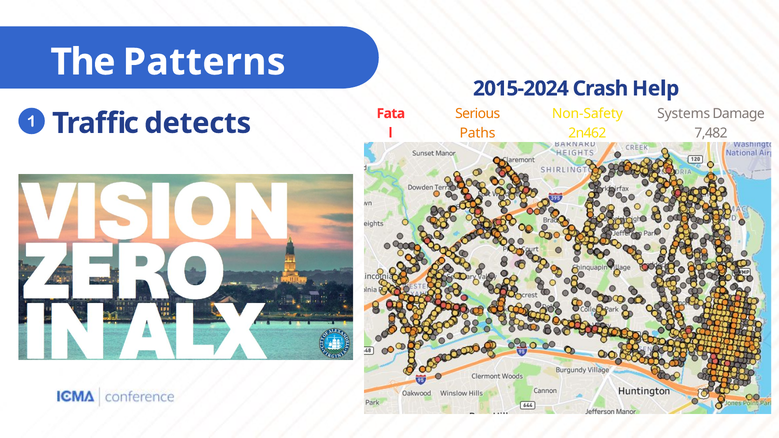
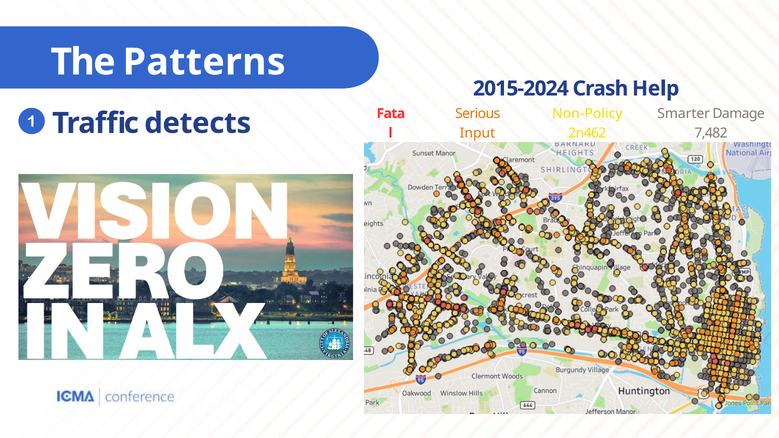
Non-Safety: Non-Safety -> Non-Policy
Systems: Systems -> Smarter
Paths: Paths -> Input
